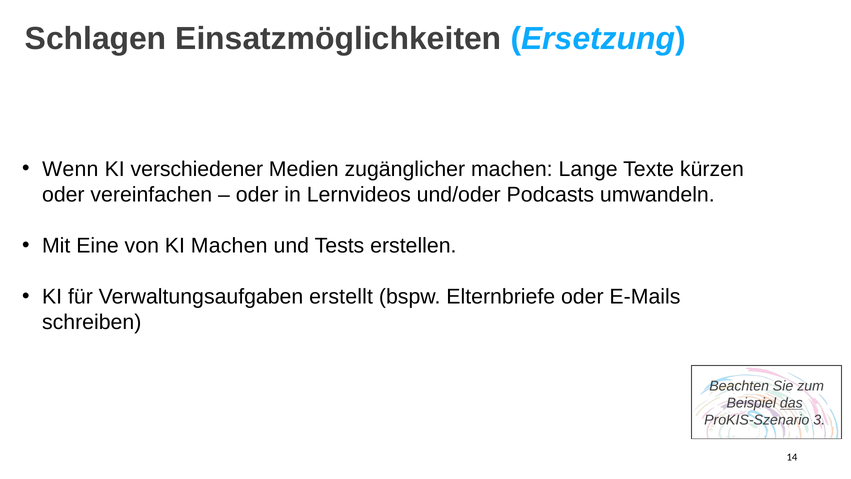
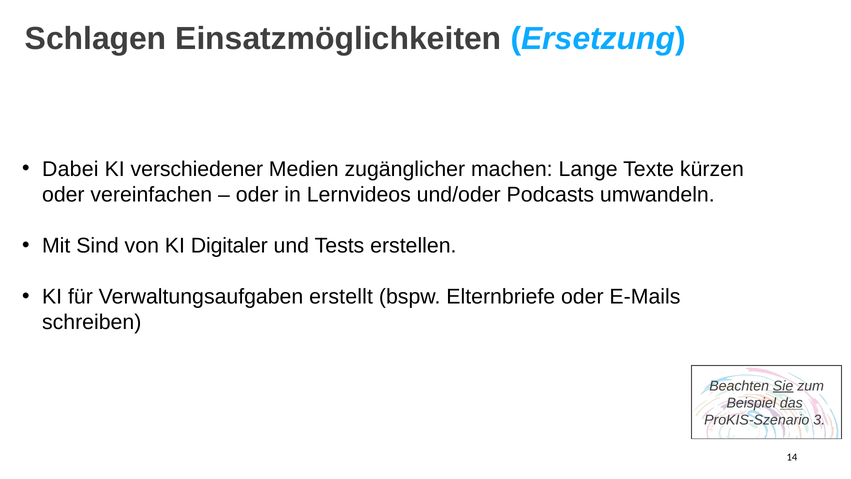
Wenn: Wenn -> Dabei
Eine: Eine -> Sind
KI Machen: Machen -> Digitaler
Sie underline: none -> present
